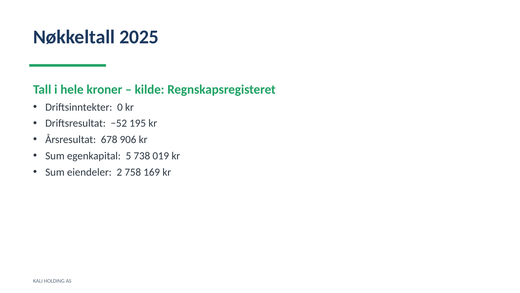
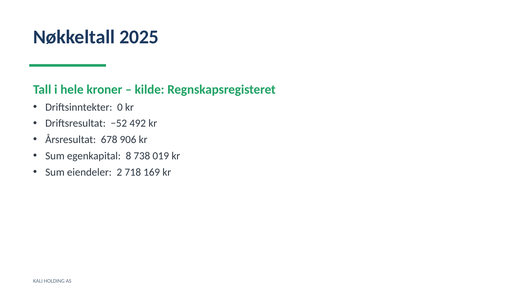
195: 195 -> 492
5: 5 -> 8
758: 758 -> 718
